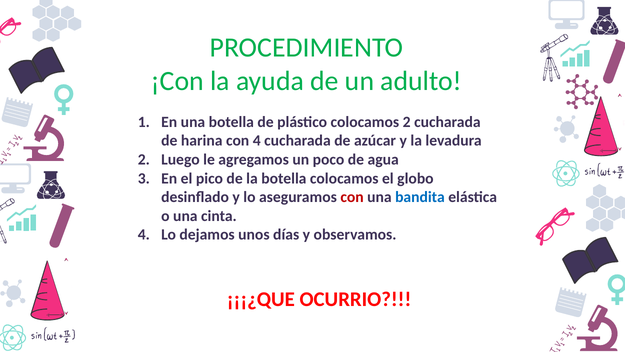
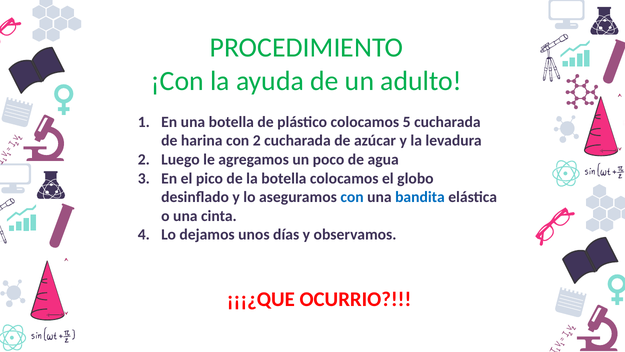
colocamos 2: 2 -> 5
con 4: 4 -> 2
con at (352, 197) colour: red -> blue
